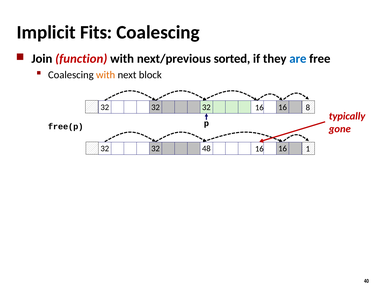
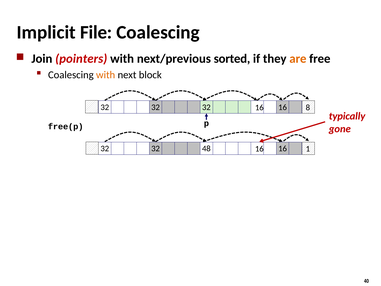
Fits: Fits -> File
function: function -> pointers
are colour: blue -> orange
